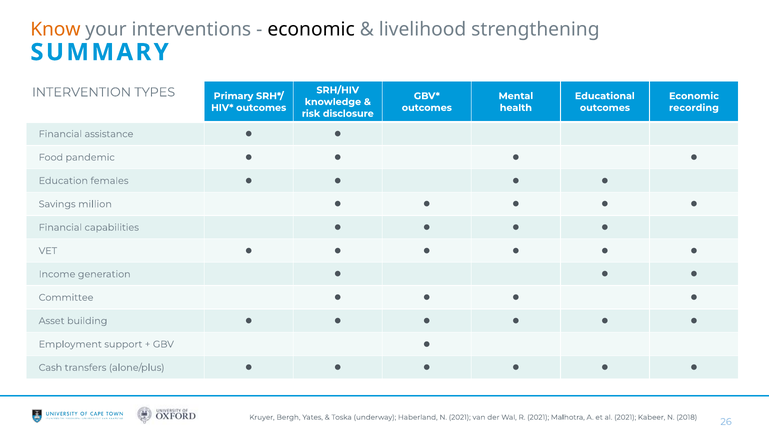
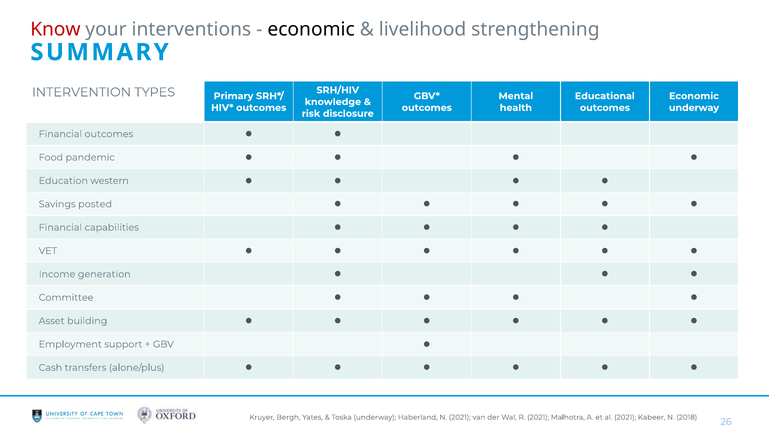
Know colour: orange -> red
recording at (694, 108): recording -> underway
Financial assistance: assistance -> outcomes
females: females -> western
million: million -> posted
